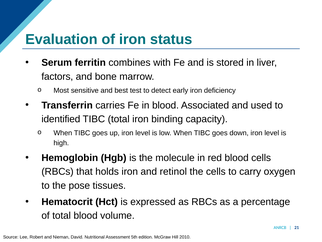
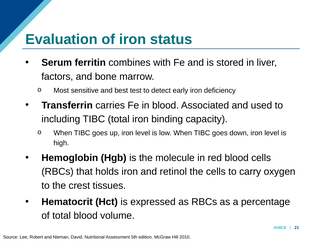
identified: identified -> including
pose: pose -> crest
